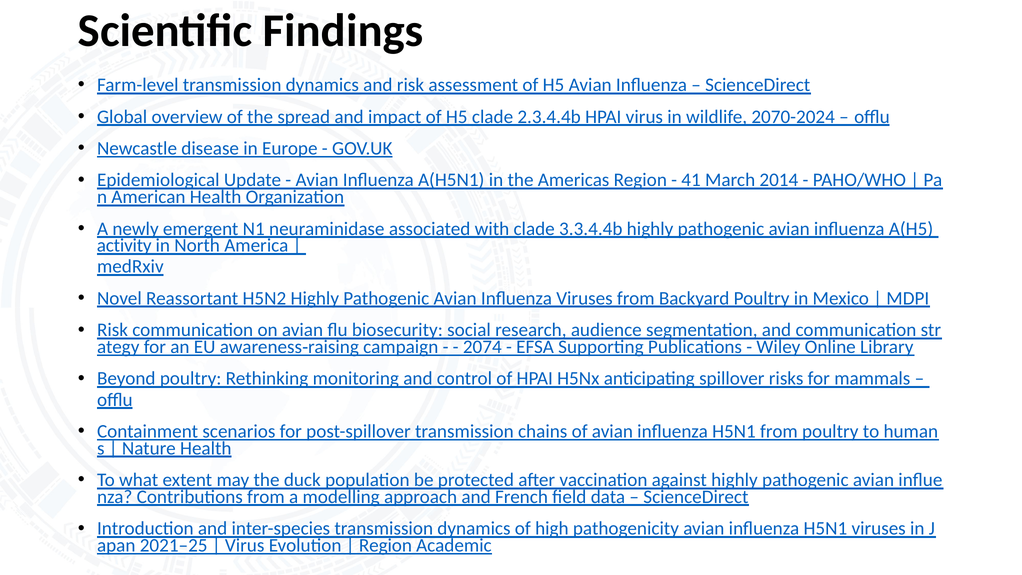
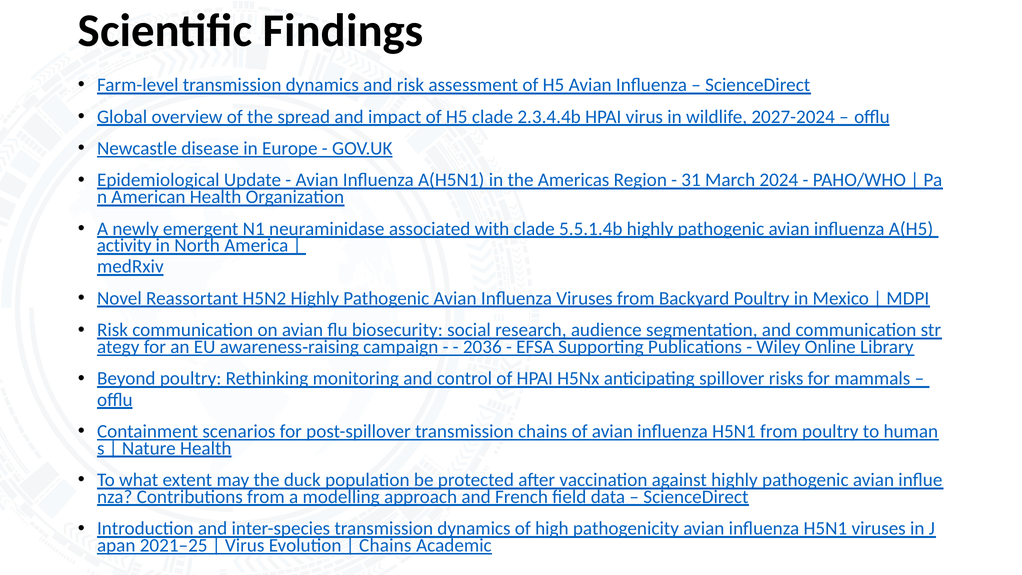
2070-2024: 2070-2024 -> 2027-2024
41: 41 -> 31
2014: 2014 -> 2024
3.3.4.4b: 3.3.4.4b -> 5.5.1.4b
2074: 2074 -> 2036
Region at (385, 545): Region -> Chains
